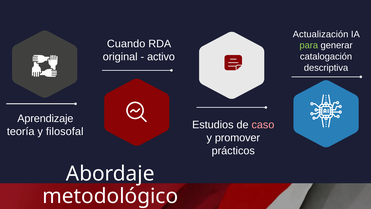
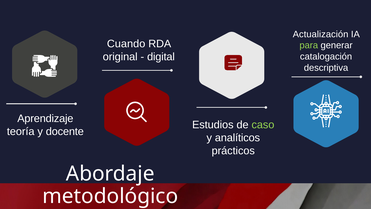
activo: activo -> digital
caso colour: pink -> light green
filosofal: filosofal -> docente
promover: promover -> analíticos
